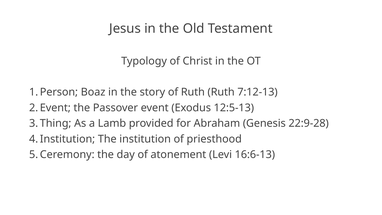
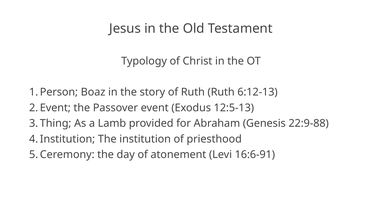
7:12-13: 7:12-13 -> 6:12-13
22:9-28: 22:9-28 -> 22:9-88
16:6-13: 16:6-13 -> 16:6-91
